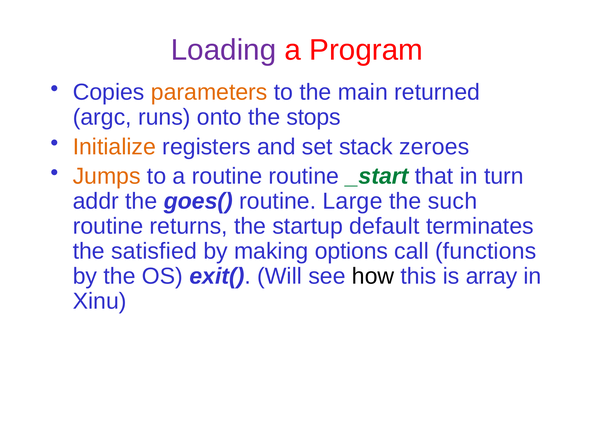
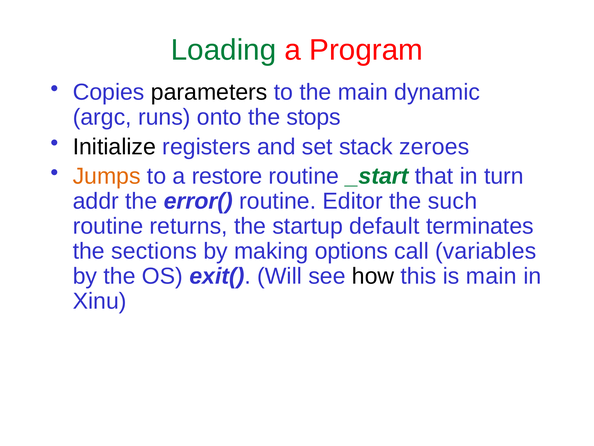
Loading colour: purple -> green
parameters colour: orange -> black
returned: returned -> dynamic
Initialize colour: orange -> black
a routine: routine -> restore
goes(: goes( -> error(
Large: Large -> Editor
satisfied: satisfied -> sections
functions: functions -> variables
is array: array -> main
